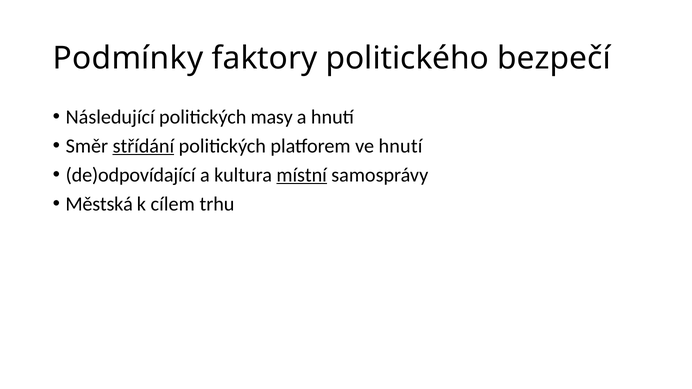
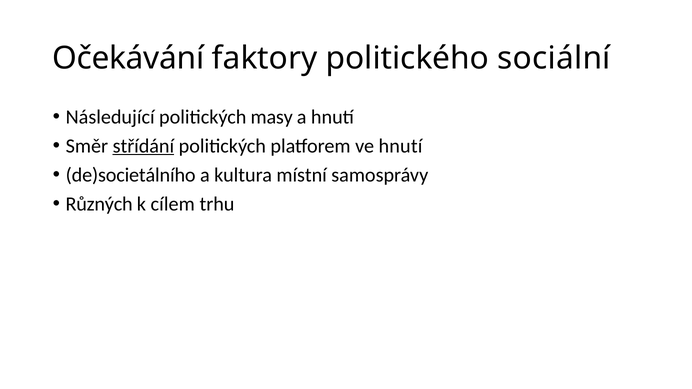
Podmínky: Podmínky -> Očekávání
bezpečí: bezpečí -> sociální
de)odpovídající: de)odpovídající -> de)societálního
místní underline: present -> none
Městská: Městská -> Různých
